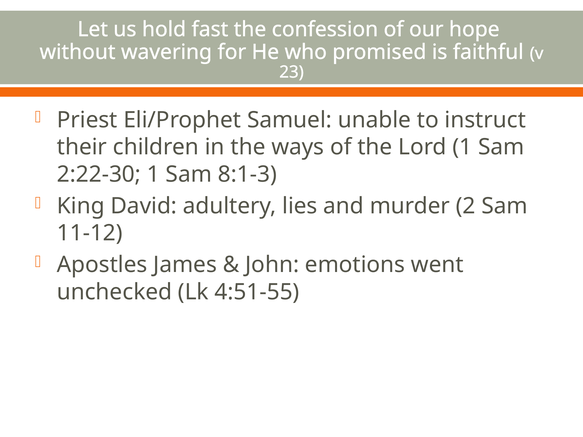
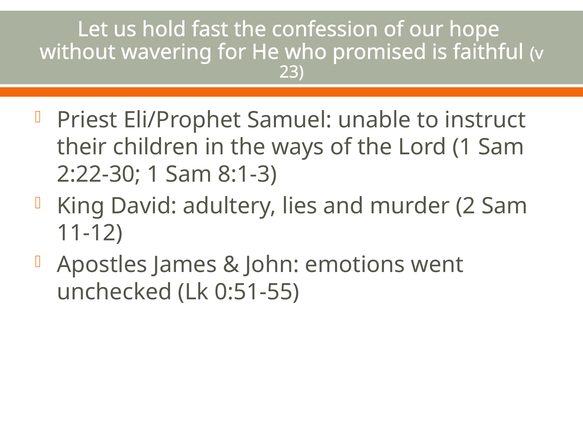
4:51-55: 4:51-55 -> 0:51-55
